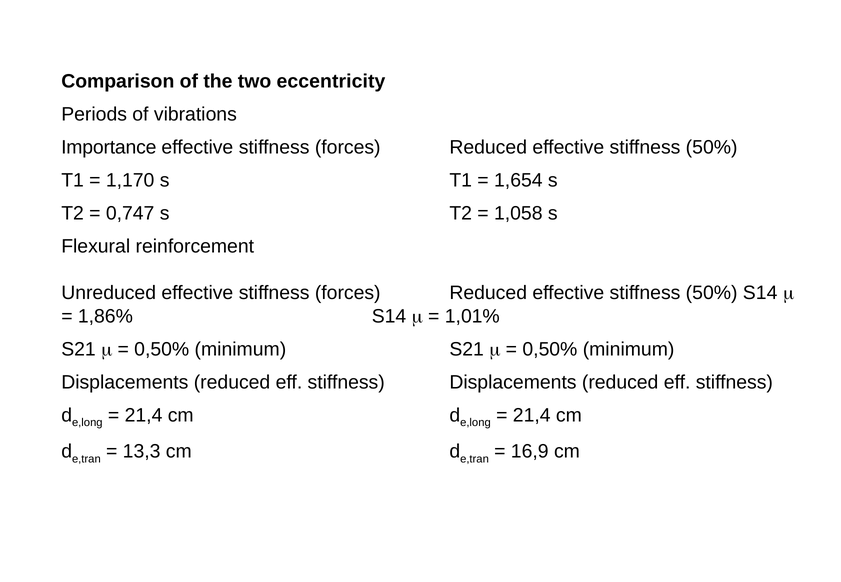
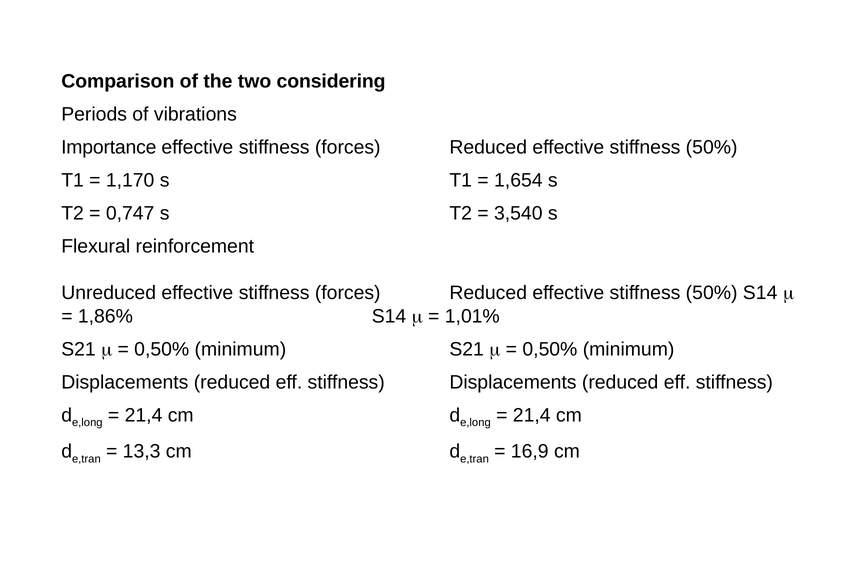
eccentricity: eccentricity -> considering
1,058: 1,058 -> 3,540
